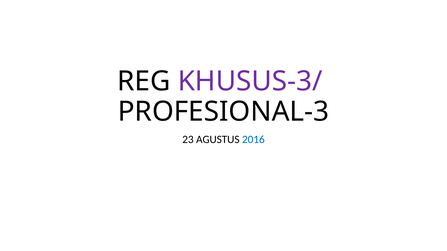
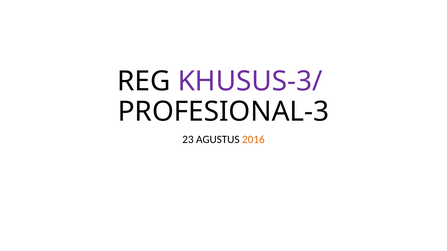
2016 colour: blue -> orange
